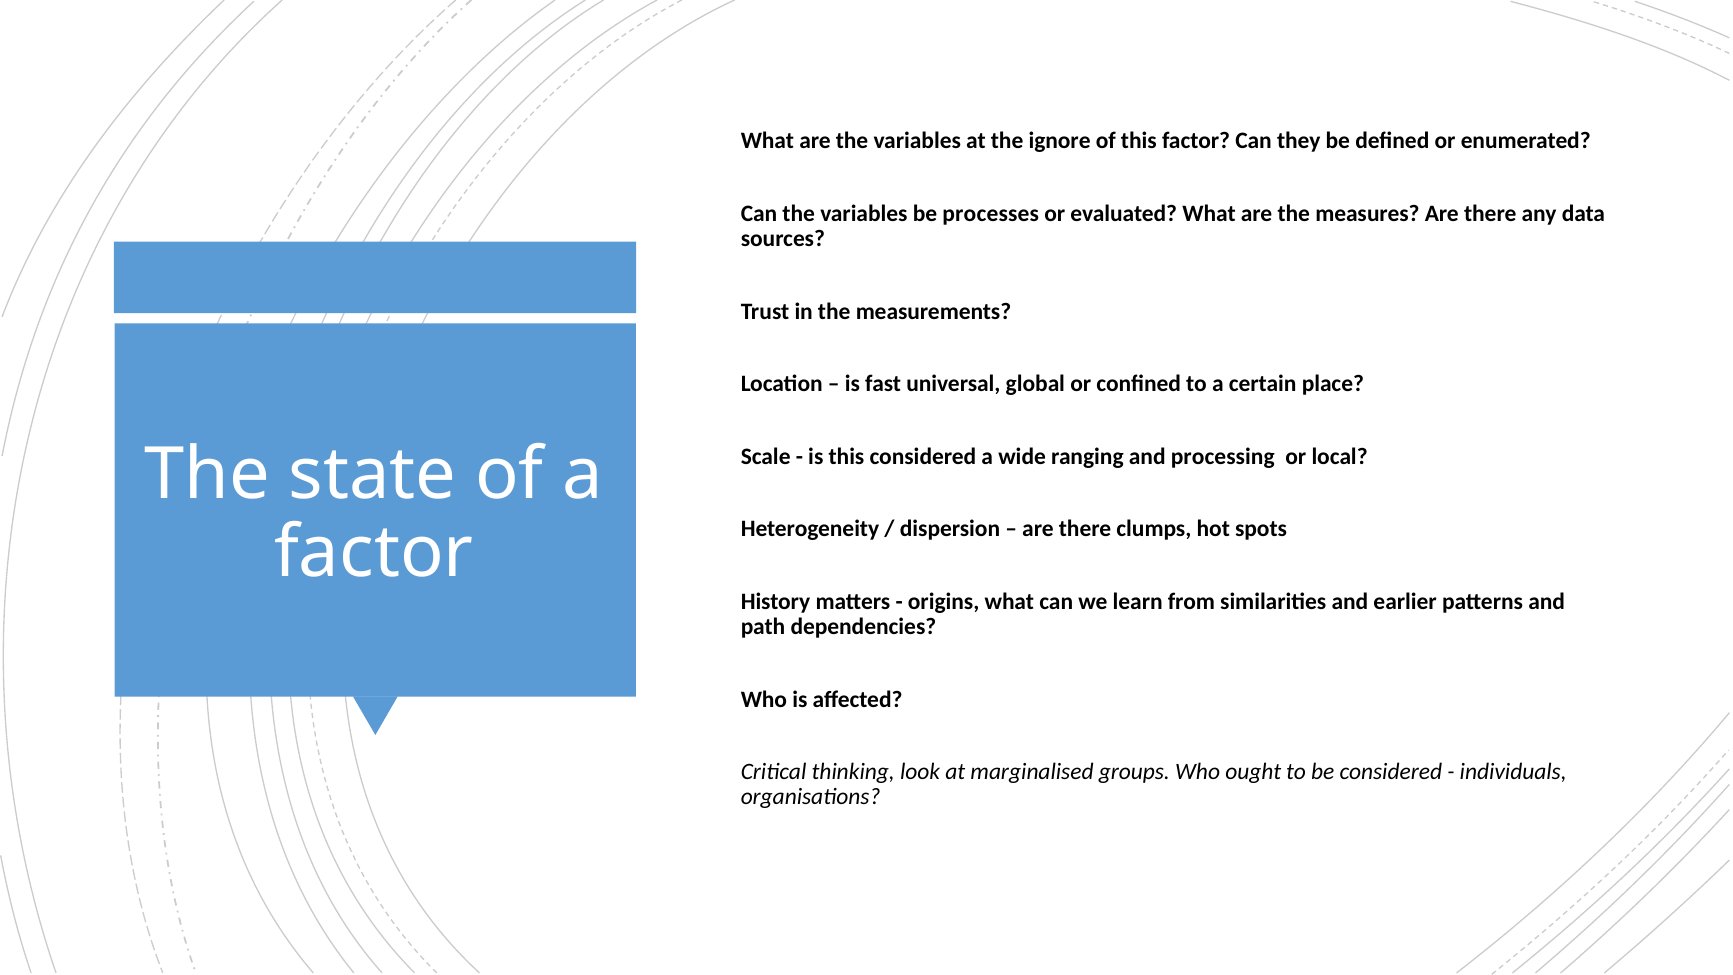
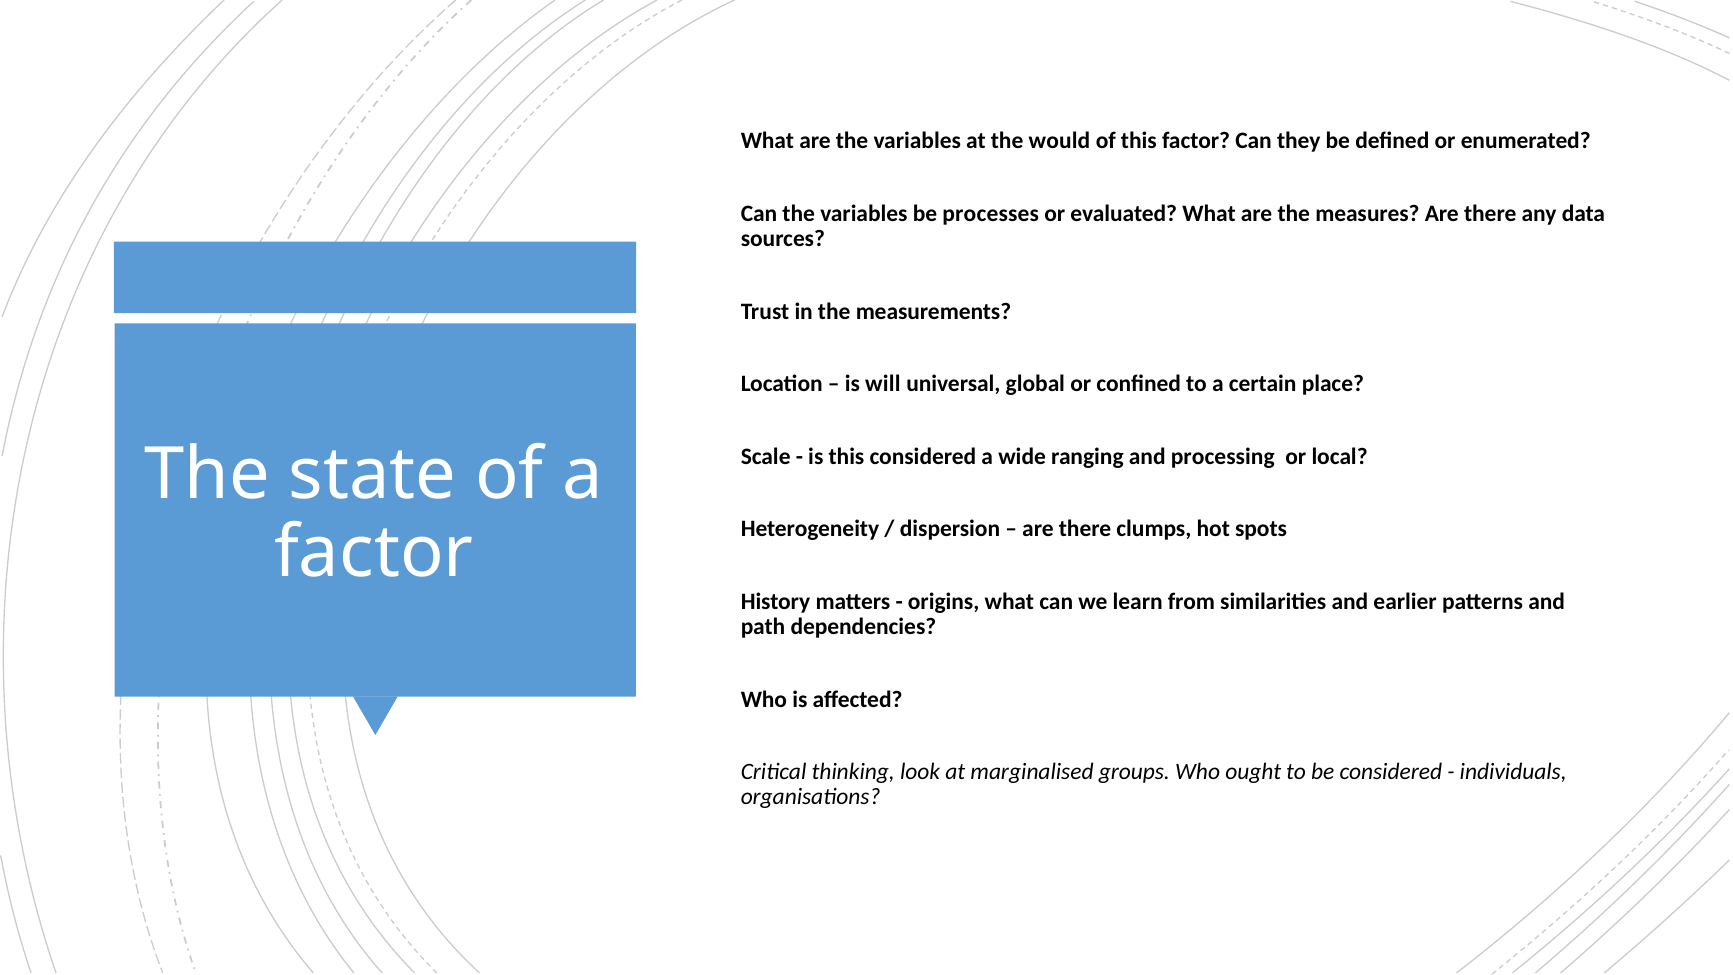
ignore: ignore -> would
fast: fast -> will
